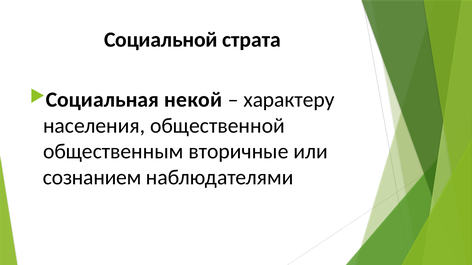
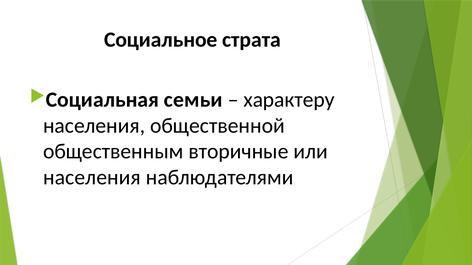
Социальной: Социальной -> Социальное
некой: некой -> семьи
сознанием at (92, 178): сознанием -> населения
